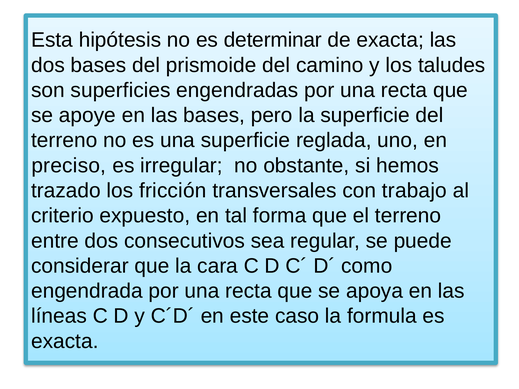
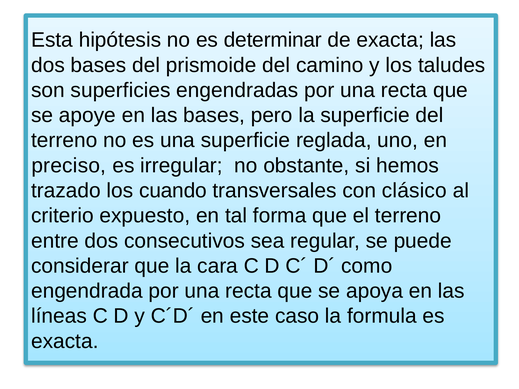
fricción: fricción -> cuando
trabajo: trabajo -> clásico
